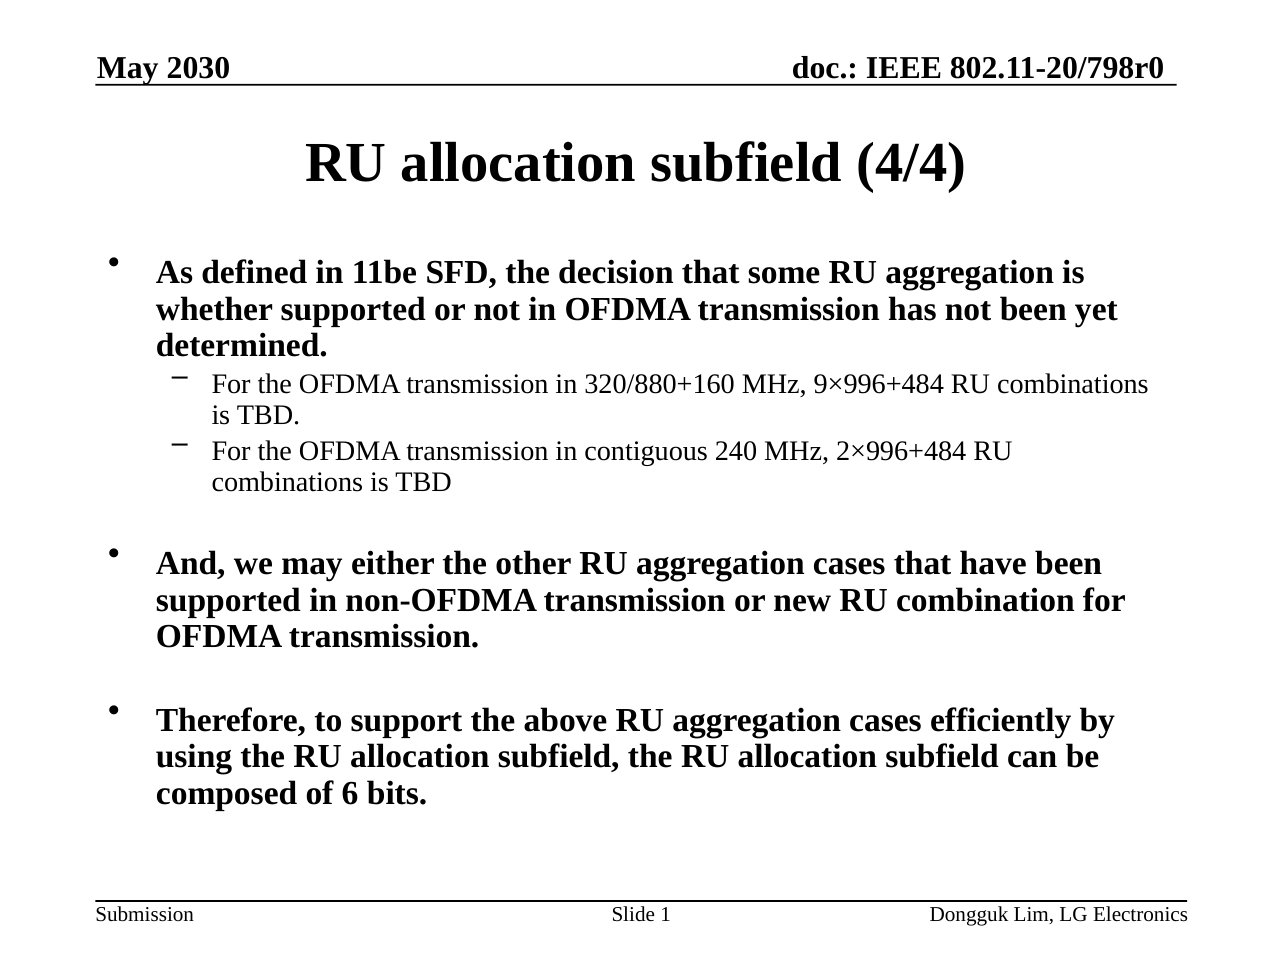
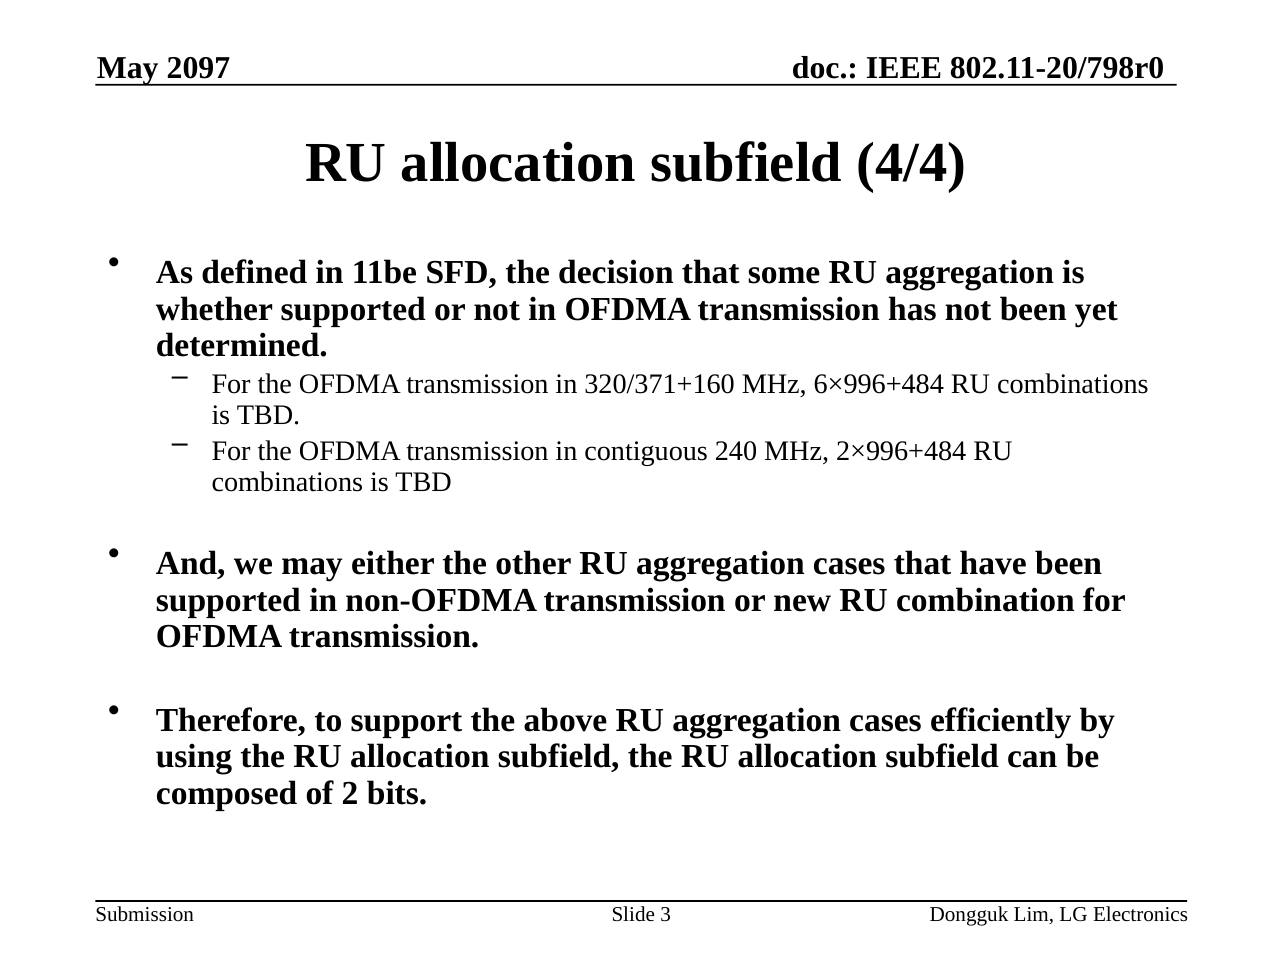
2030: 2030 -> 2097
320/880+160: 320/880+160 -> 320/371+160
9×996+484: 9×996+484 -> 6×996+484
6: 6 -> 2
1: 1 -> 3
